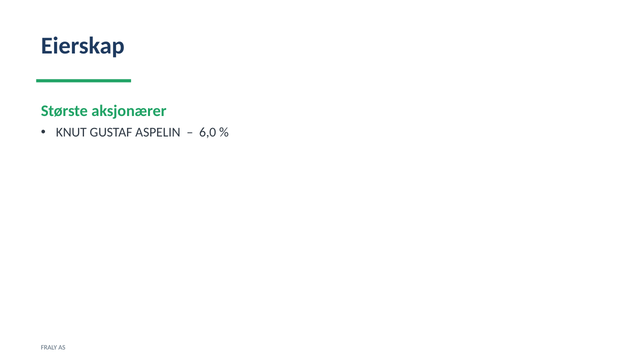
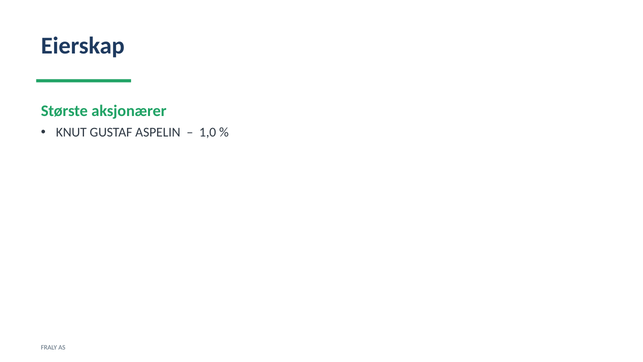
6,0: 6,0 -> 1,0
